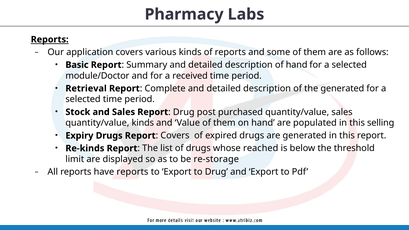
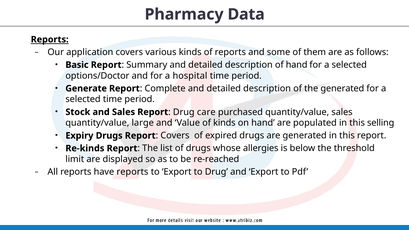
Labs: Labs -> Data
module/Doctor: module/Doctor -> options/Doctor
received: received -> hospital
Retrieval: Retrieval -> Generate
post: post -> care
quantity/value kinds: kinds -> large
Value of them: them -> kinds
reached: reached -> allergies
re-storage: re-storage -> re-reached
